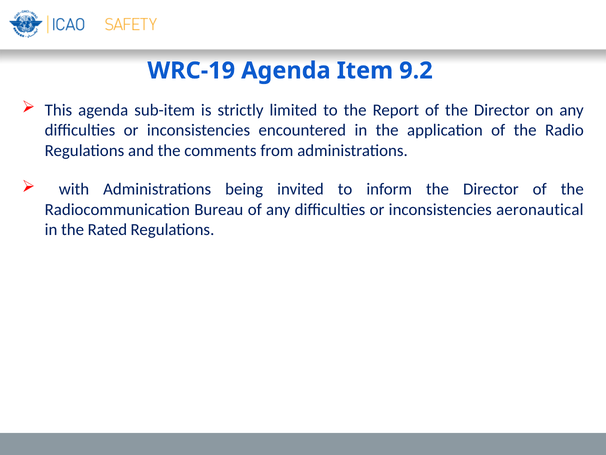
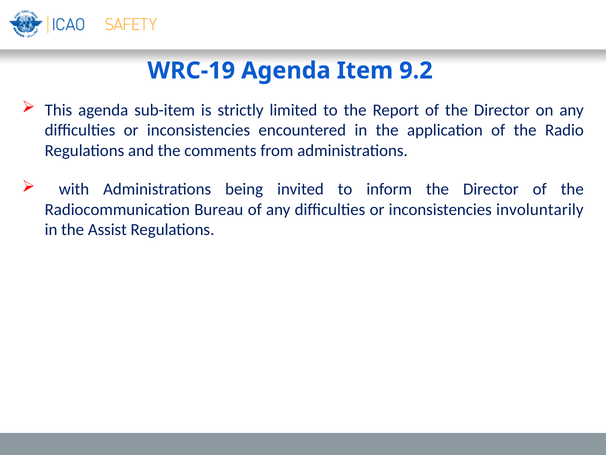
aeronautical: aeronautical -> involuntarily
Rated: Rated -> Assist
